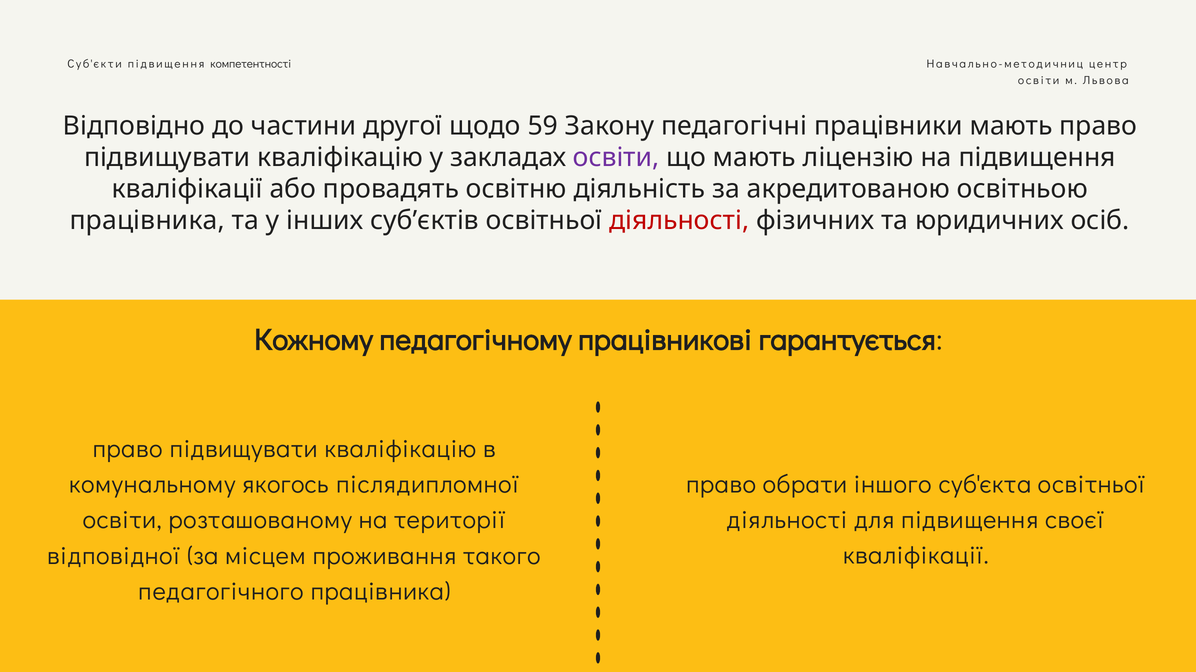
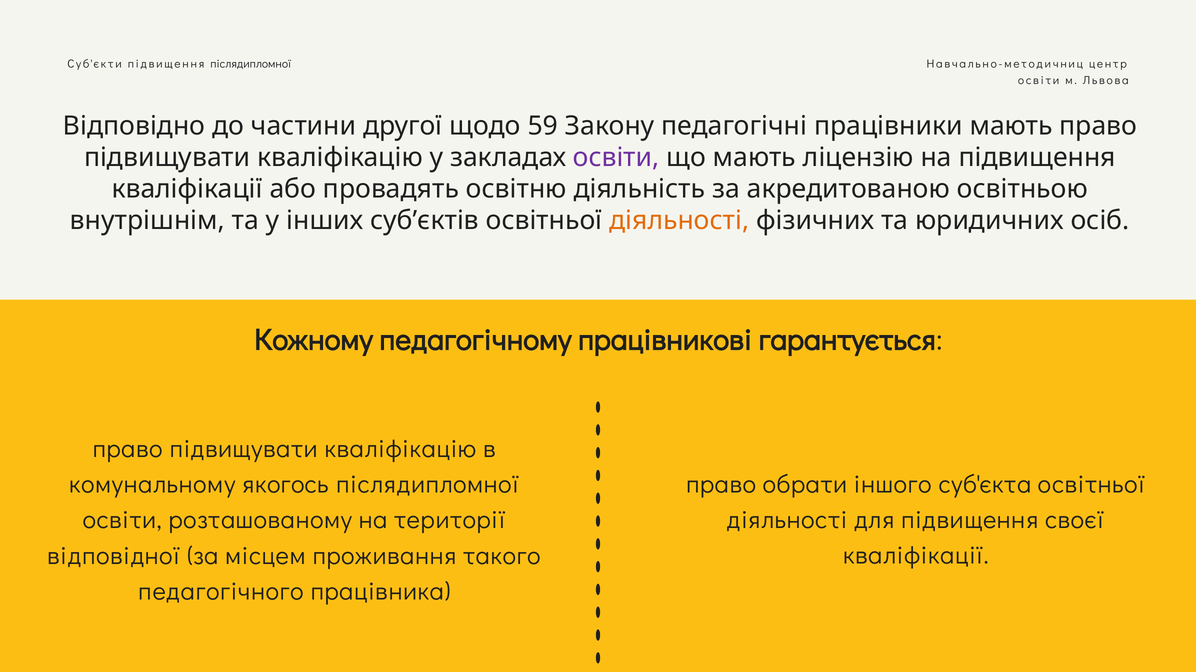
підвищення компетентності: компетентності -> післядипломної
працівника at (147, 221): працівника -> внутрішнім
діяльності at (679, 221) colour: red -> orange
